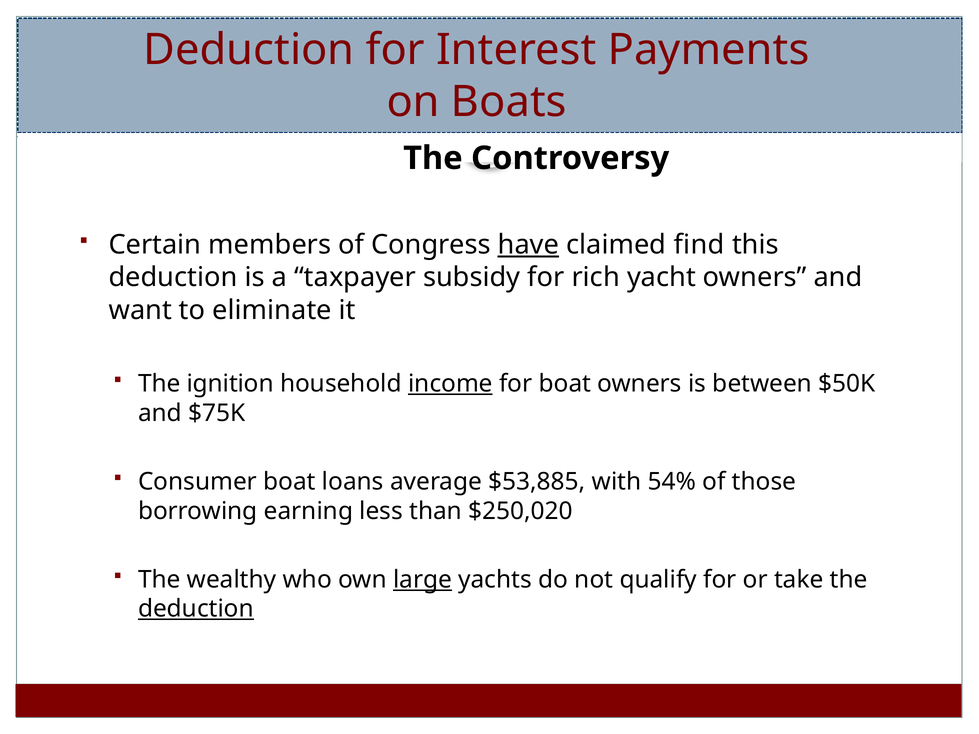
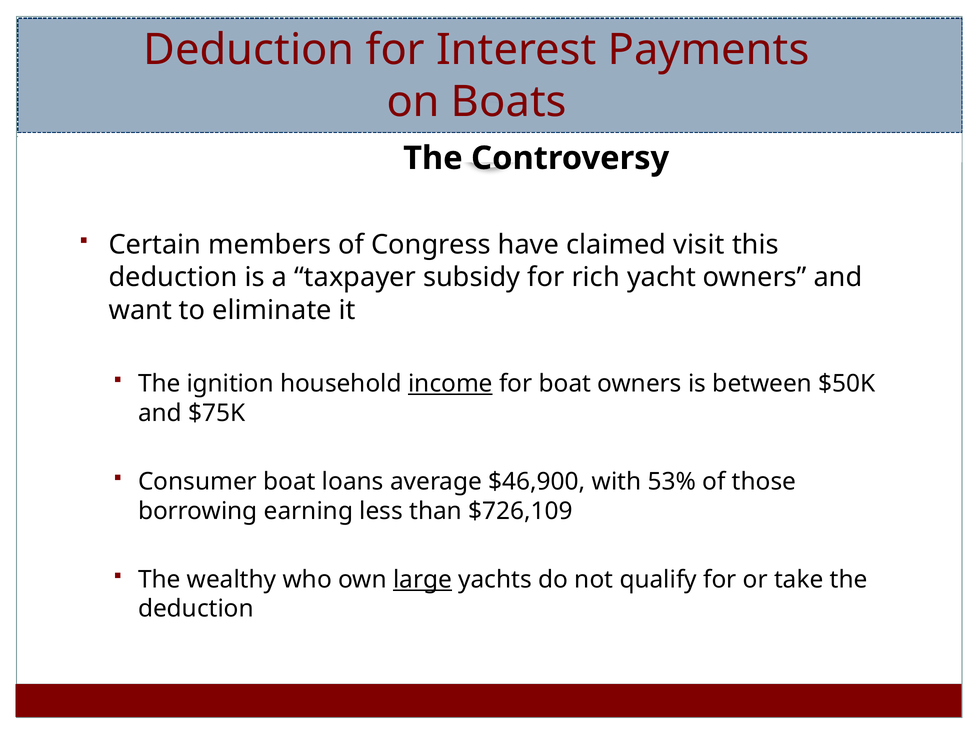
have underline: present -> none
find: find -> visit
$53,885: $53,885 -> $46,900
54%: 54% -> 53%
$250,020: $250,020 -> $726,109
deduction at (196, 609) underline: present -> none
